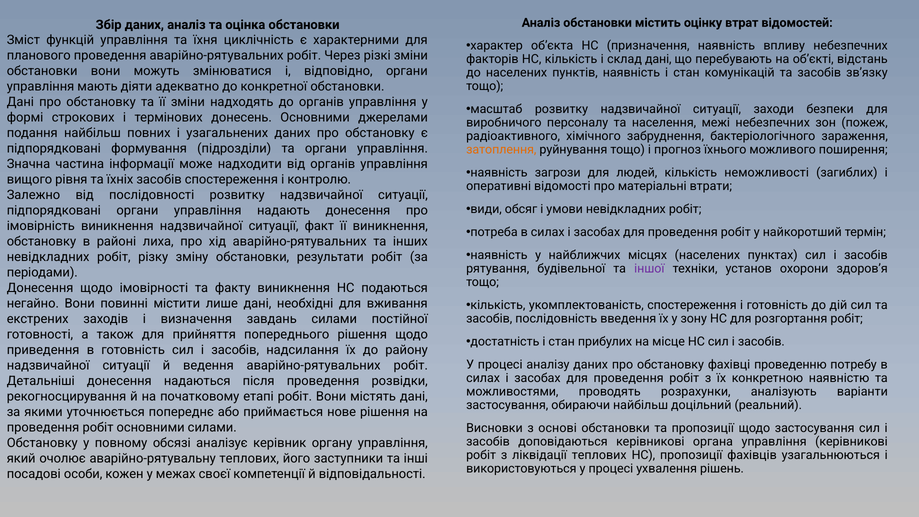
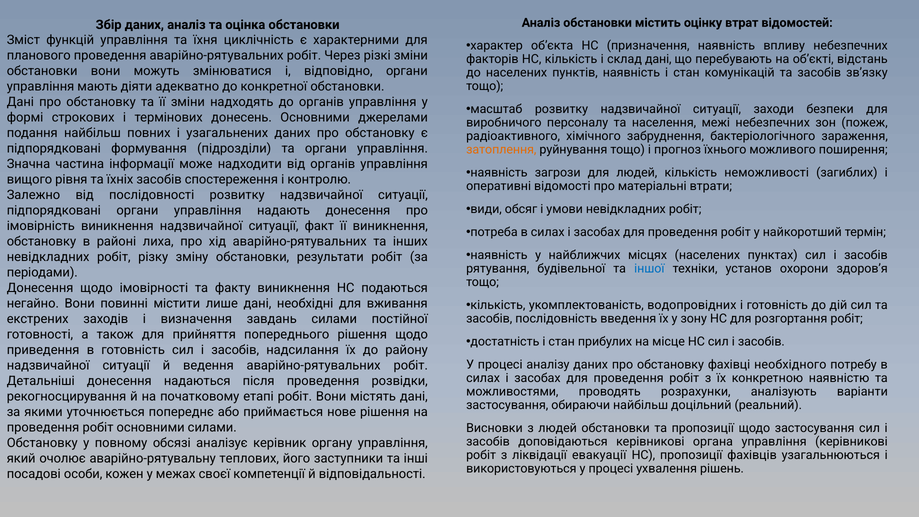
іншої colour: purple -> blue
укомплектованість спостереження: спостереження -> водопровідних
проведенню: проведенню -> необхідного
з основі: основі -> людей
ліквідації теплових: теплових -> евакуації
